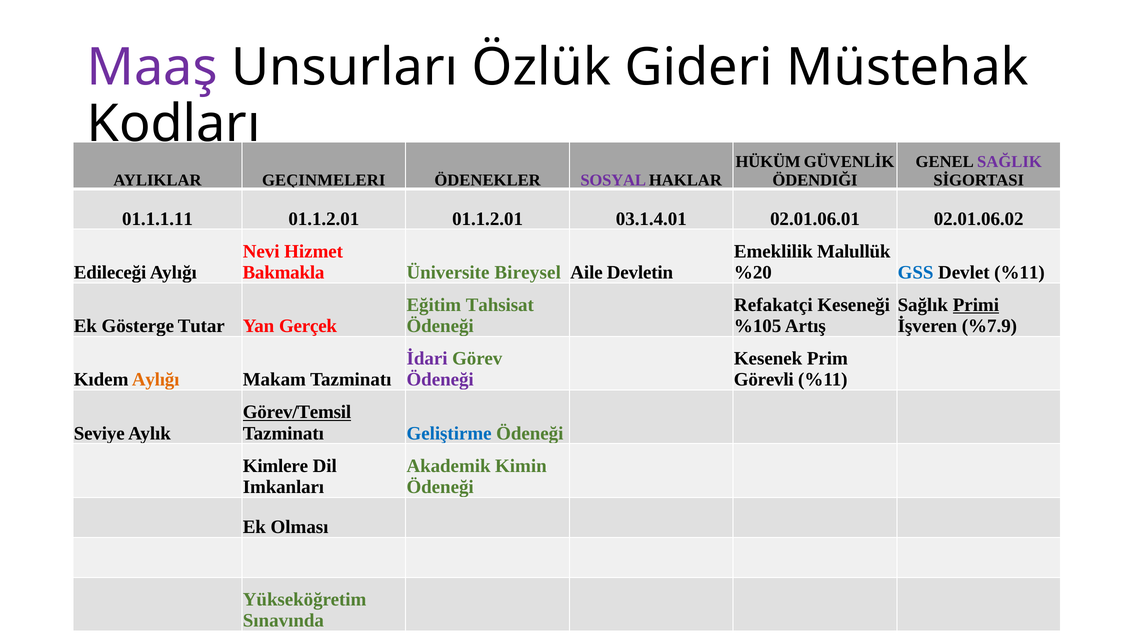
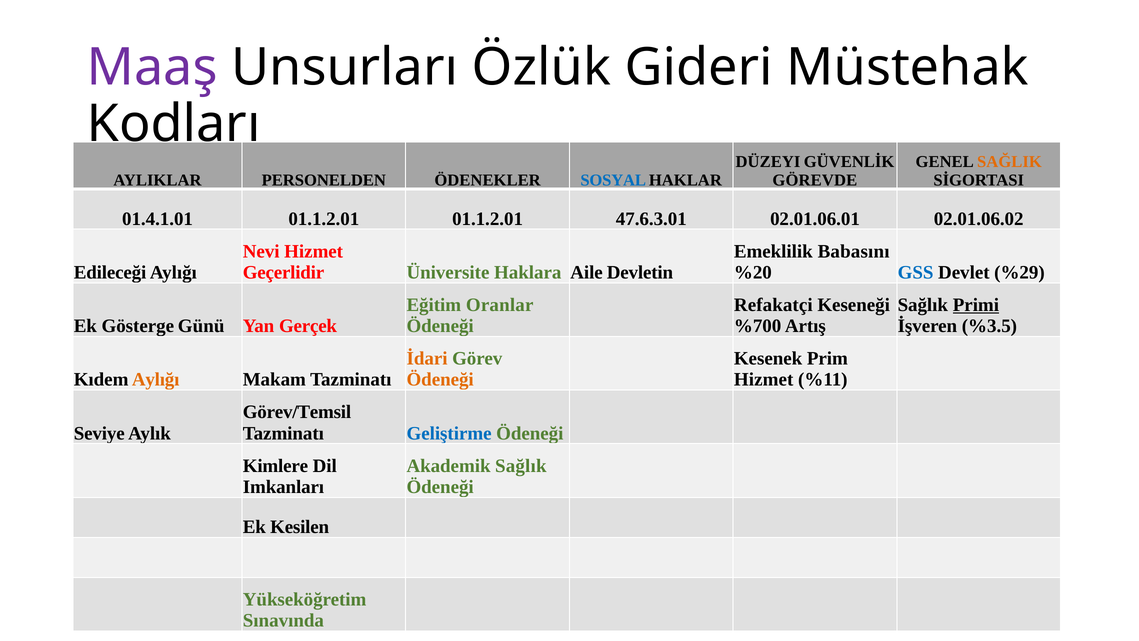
HÜKÜM: HÜKÜM -> DÜZEYI
SAĞLIK colour: purple -> orange
GEÇINMELERI: GEÇINMELERI -> PERSONELDEN
SOSYAL colour: purple -> blue
ÖDENDIĞI: ÖDENDIĞI -> GÖREVDE
01.1.1.11: 01.1.1.11 -> 01.4.1.01
03.1.4.01: 03.1.4.01 -> 47.6.3.01
Malullük: Malullük -> Babasını
Bakmakla: Bakmakla -> Geçerlidir
Bireysel: Bireysel -> Haklara
Devlet %11: %11 -> %29
Tahsisat: Tahsisat -> Oranlar
Tutar: Tutar -> Günü
%105: %105 -> %700
%7.9: %7.9 -> %3.5
İdari colour: purple -> orange
Ödeneği at (440, 379) colour: purple -> orange
Görevli at (764, 379): Görevli -> Hizmet
Görev/Temsil underline: present -> none
Akademik Kimin: Kimin -> Sağlık
Olması: Olması -> Kesilen
